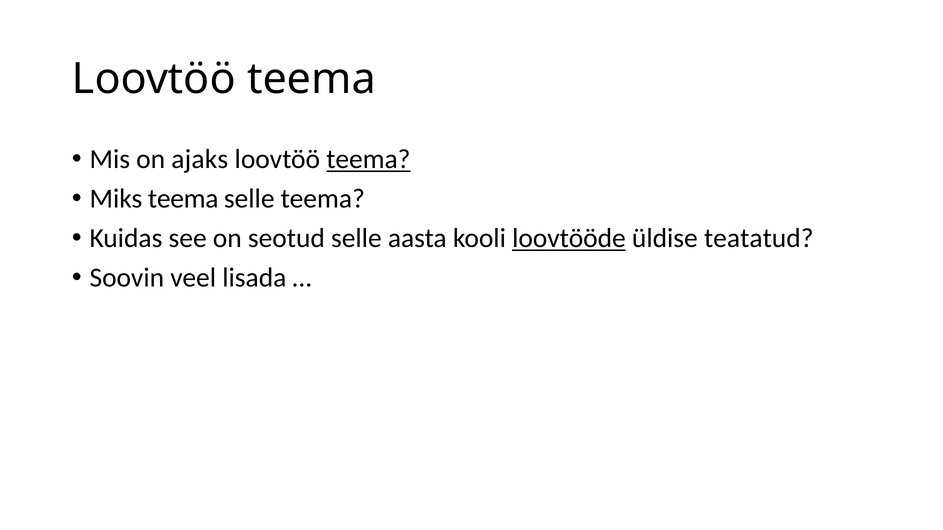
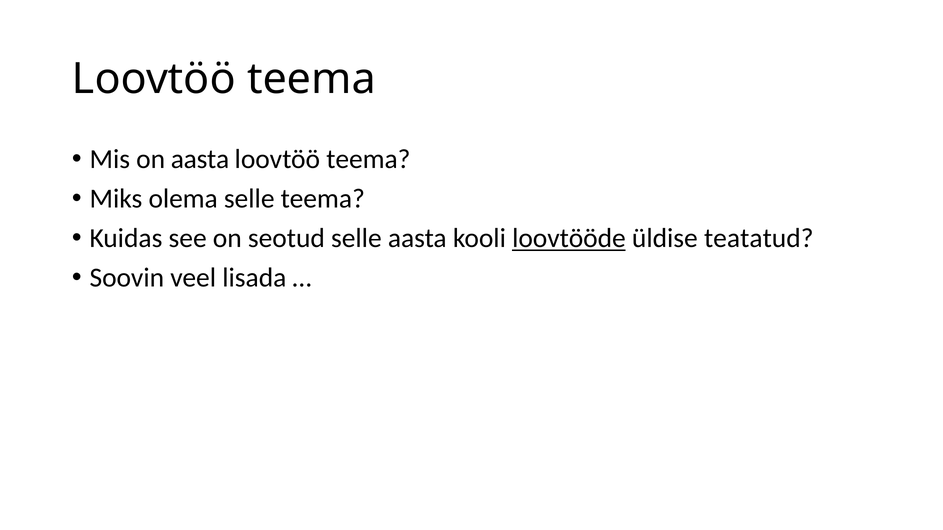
on ajaks: ajaks -> aasta
teema at (368, 159) underline: present -> none
Miks teema: teema -> olema
